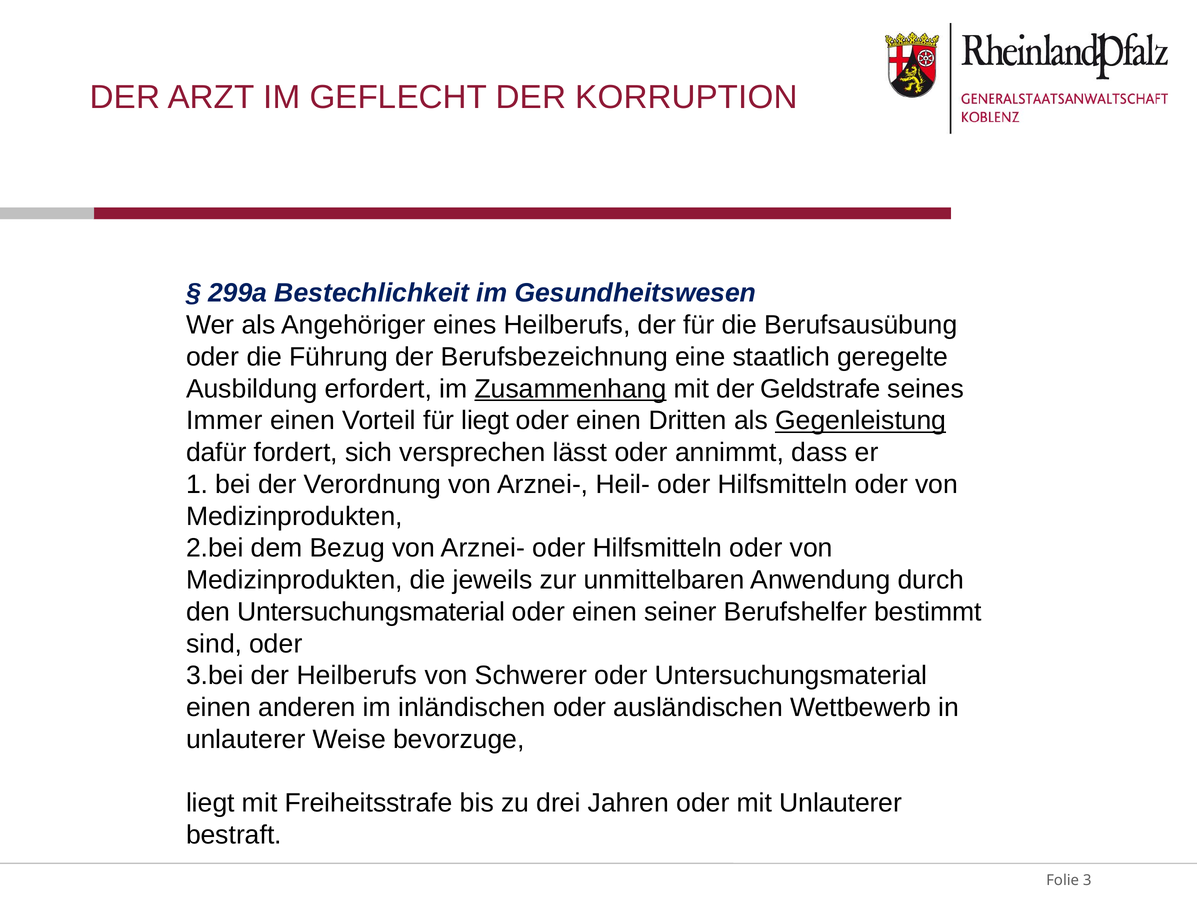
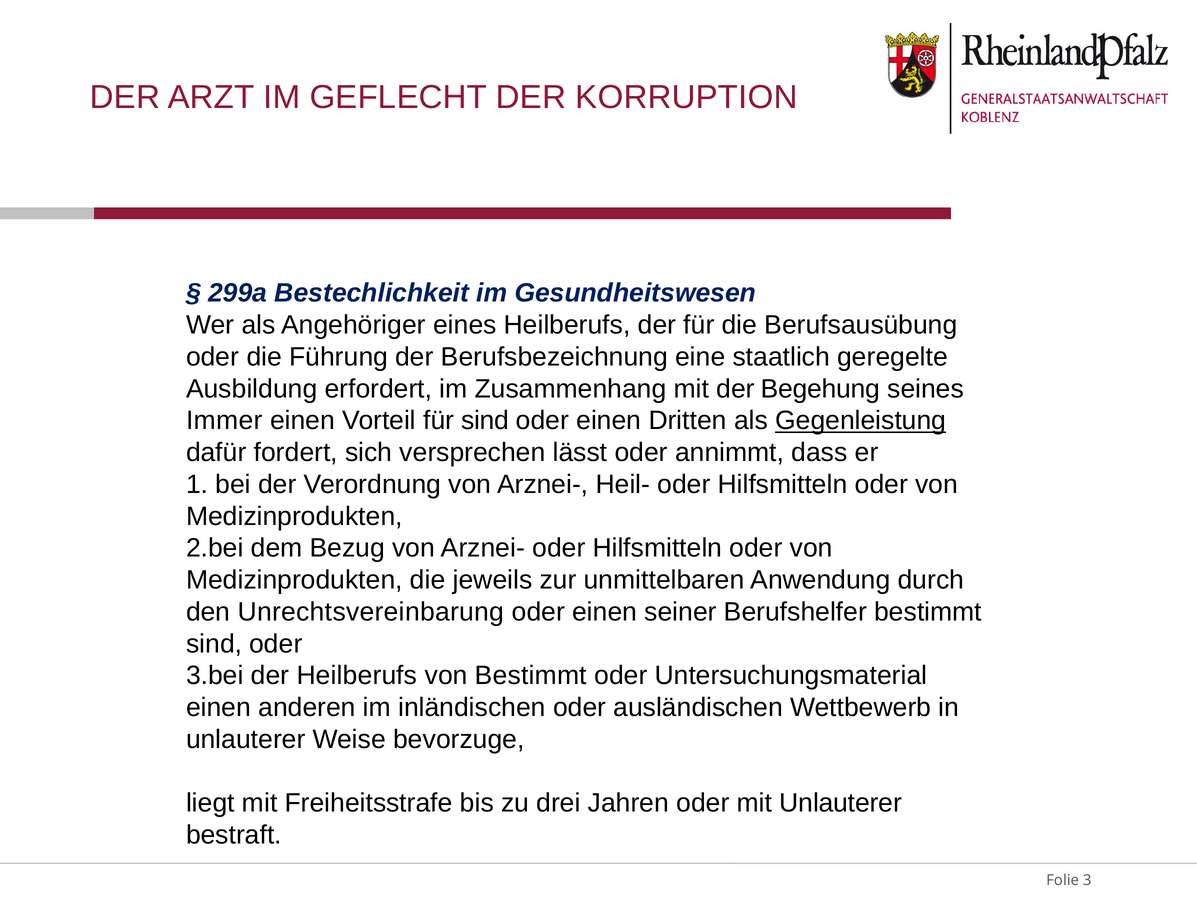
Zusammenhang underline: present -> none
Geldstrafe: Geldstrafe -> Begehung
für liegt: liegt -> sind
den Untersuchungsmaterial: Untersuchungsmaterial -> Unrechtsvereinbarung
von Schwerer: Schwerer -> Bestimmt
